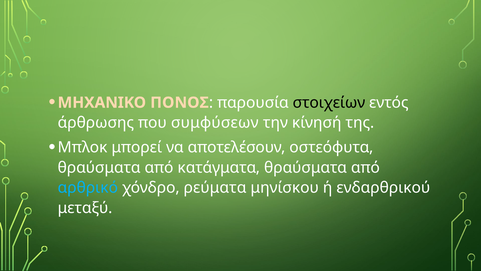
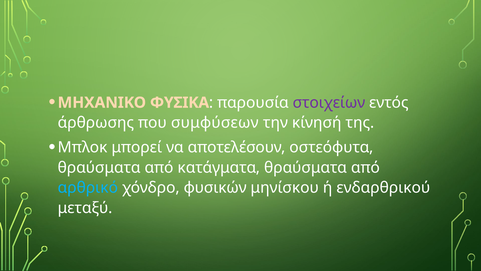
ΠΟΝΟΣ: ΠΟΝΟΣ -> ΦΥΣΙΚΑ
στοιχείων colour: black -> purple
ρεύματα: ρεύματα -> φυσικών
